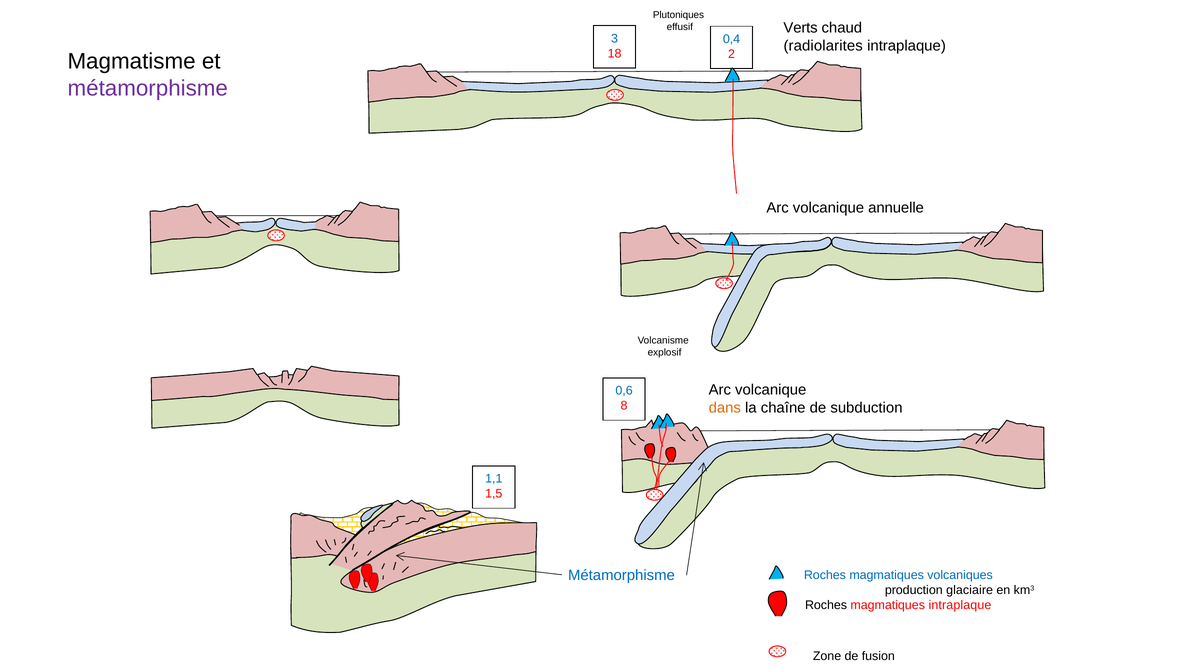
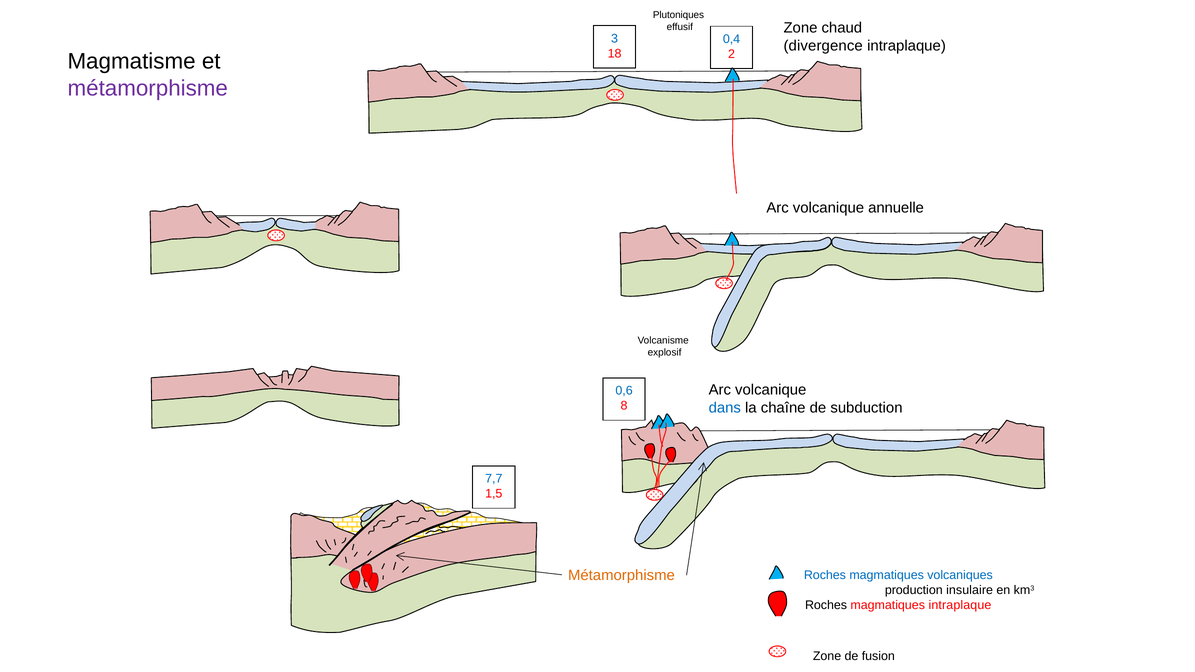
Verts at (801, 28): Verts -> Zone
radiolarites: radiolarites -> divergence
dans colour: orange -> blue
1,1: 1,1 -> 7,7
Métamorphisme at (621, 576) colour: blue -> orange
glaciaire: glaciaire -> insulaire
